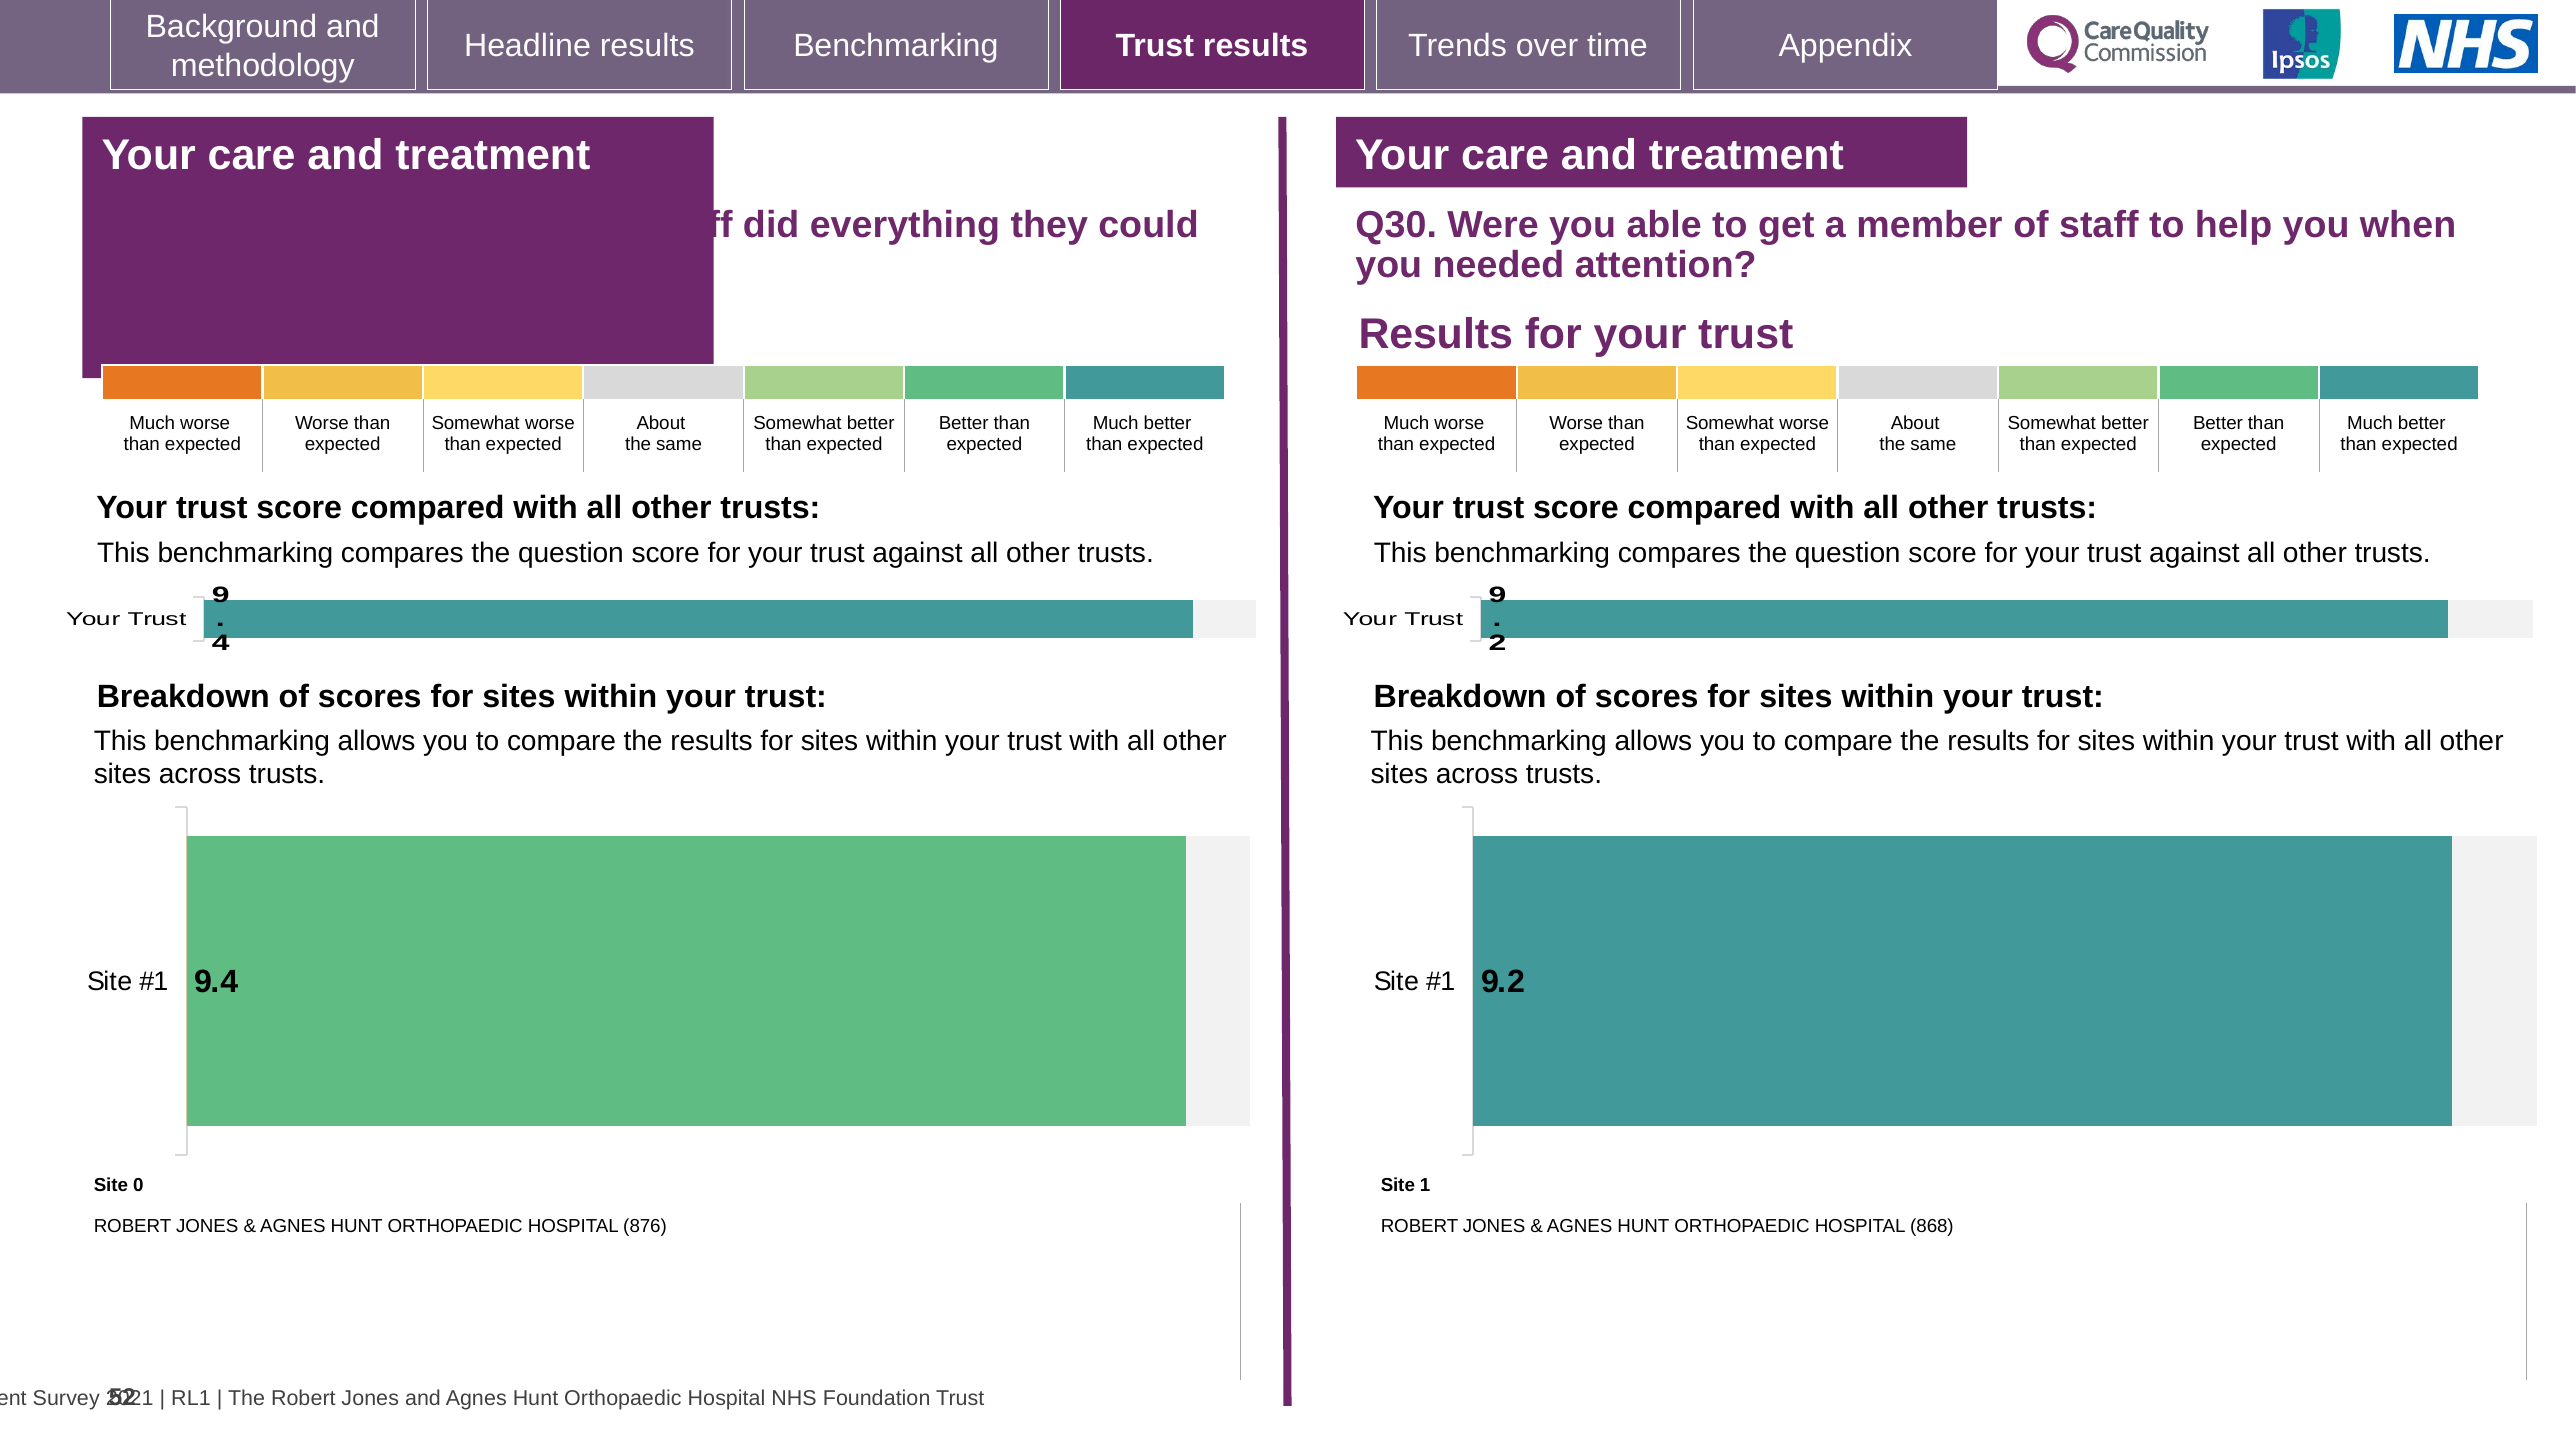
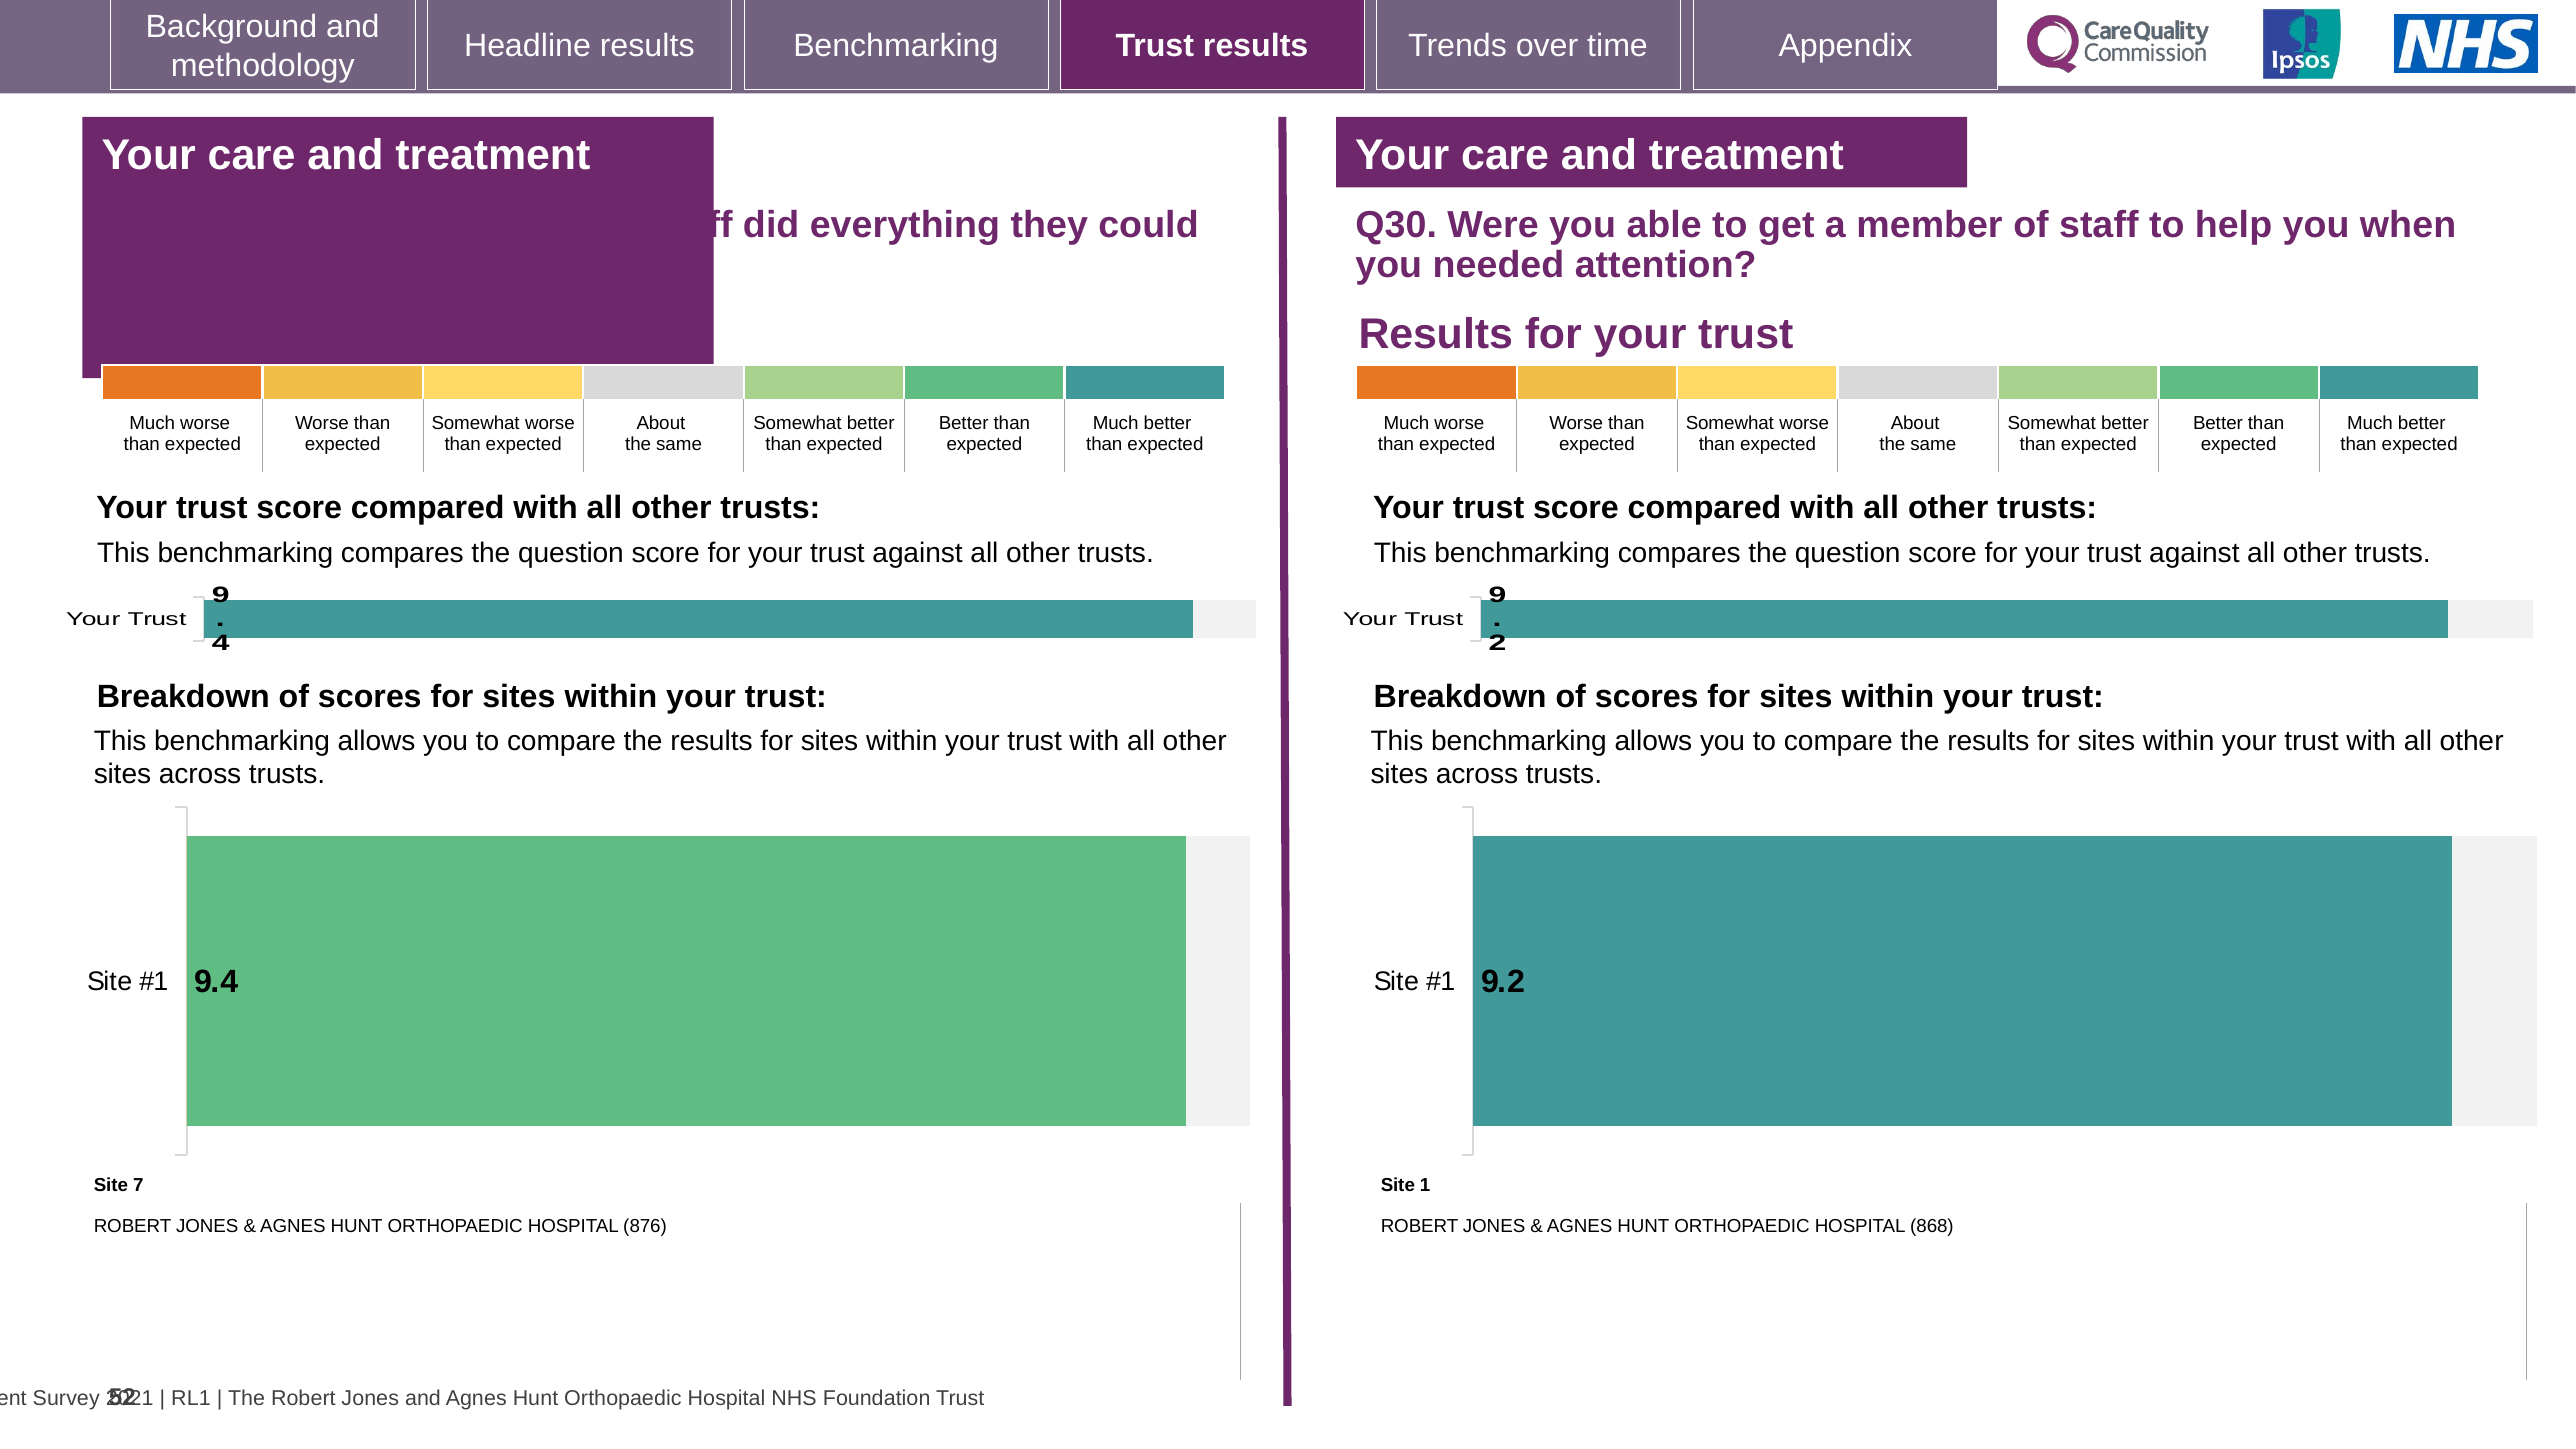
0: 0 -> 7
